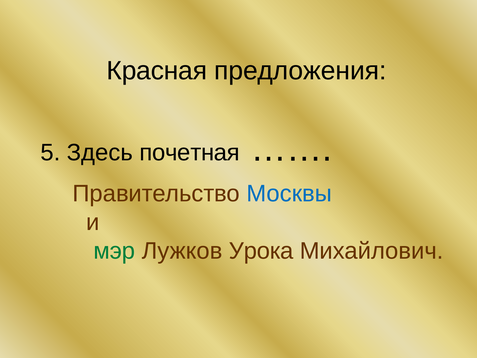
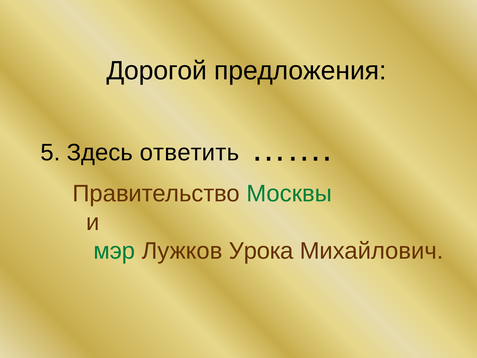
Красная: Красная -> Дорогой
почетная: почетная -> ответить
Москвы colour: blue -> green
